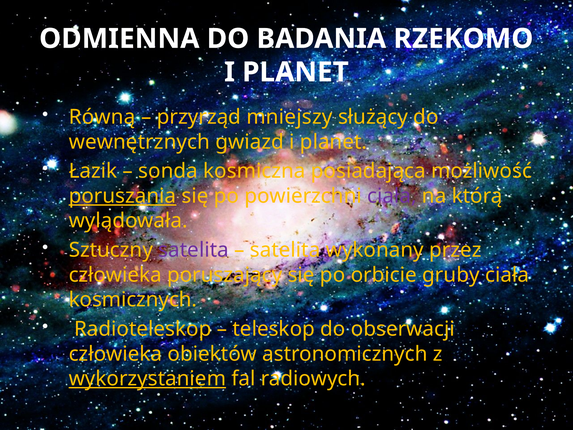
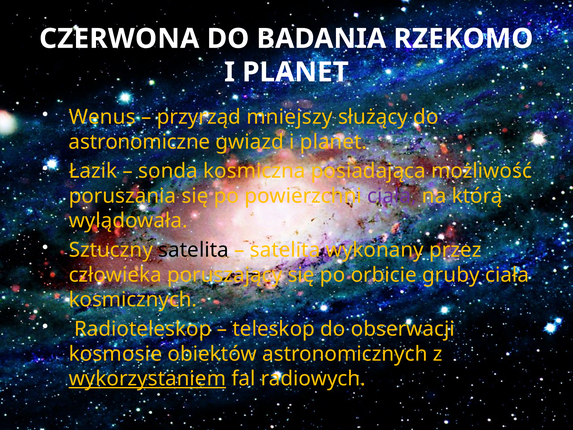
ODMIENNA: ODMIENNA -> CZERWONA
Równą: Równą -> Wenus
wewnętrznych: wewnętrznych -> astronomiczne
poruszania underline: present -> none
satelita at (194, 250) colour: purple -> black
człowieka at (115, 354): człowieka -> kosmosie
